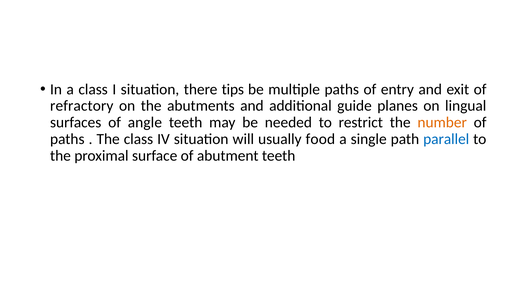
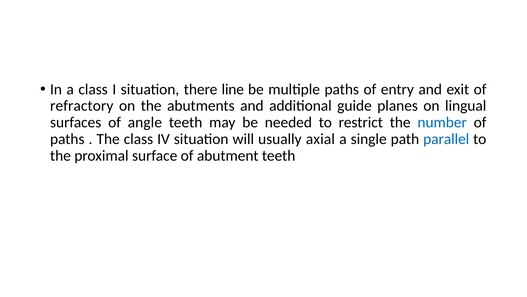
tips: tips -> line
number colour: orange -> blue
food: food -> axial
